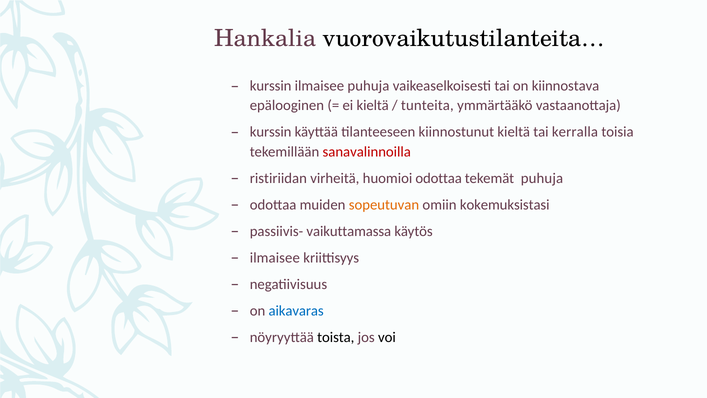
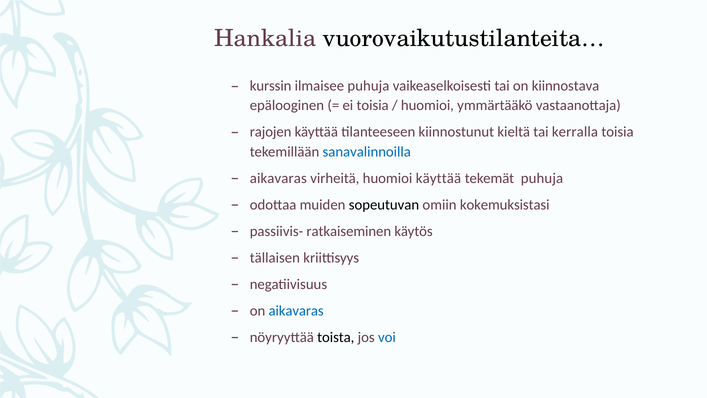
ei kieltä: kieltä -> toisia
tunteita at (427, 106): tunteita -> huomioi
kurssin at (271, 132): kurssin -> rajojen
sanavalinnoilla colour: red -> blue
ristiriidan at (278, 178): ristiriidan -> aikavaras
huomioi odottaa: odottaa -> käyttää
sopeutuvan colour: orange -> black
vaikuttamassa: vaikuttamassa -> ratkaiseminen
ilmaisee at (275, 258): ilmaisee -> tällaisen
voi colour: black -> blue
